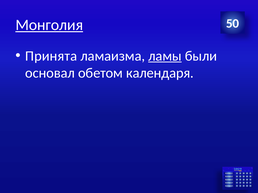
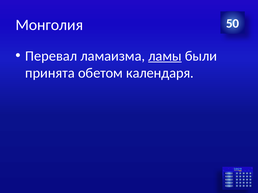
Монголия underline: present -> none
Принята: Принята -> Перевал
основал: основал -> принята
